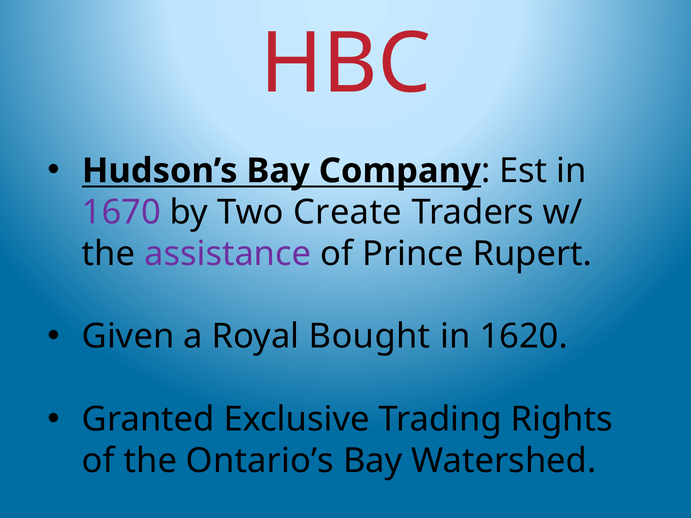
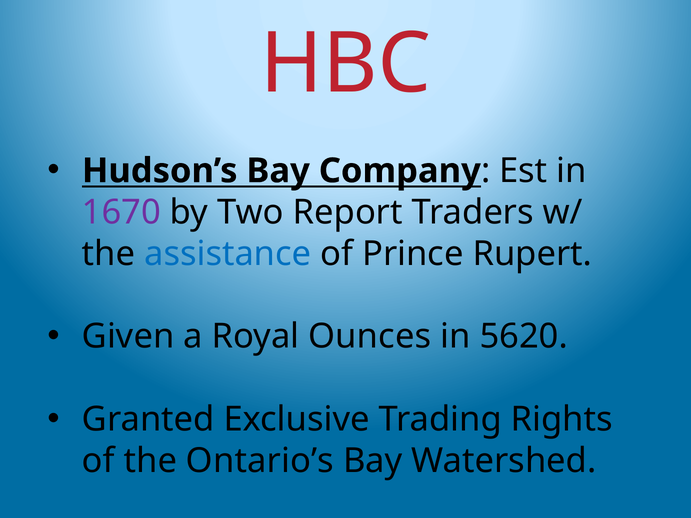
Create: Create -> Report
assistance colour: purple -> blue
Bought: Bought -> Ounces
1620: 1620 -> 5620
